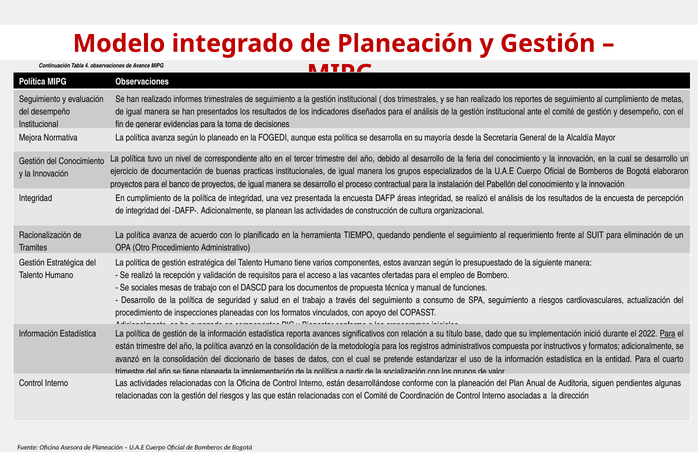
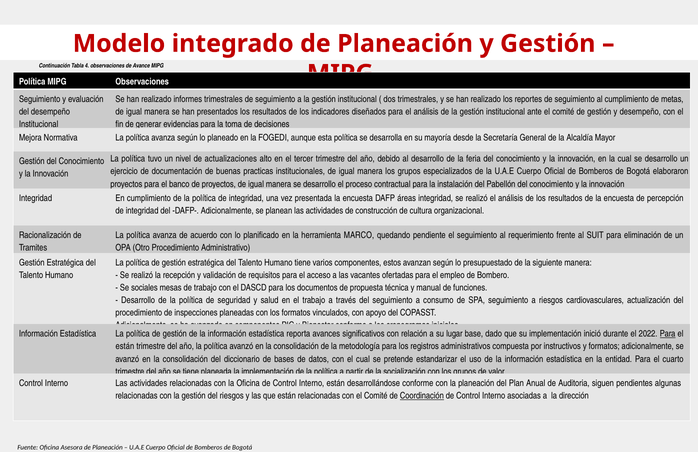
correspondiente: correspondiente -> actualizaciones
TIEMPO: TIEMPO -> MARCO
título: título -> lugar
Coordinación underline: none -> present
